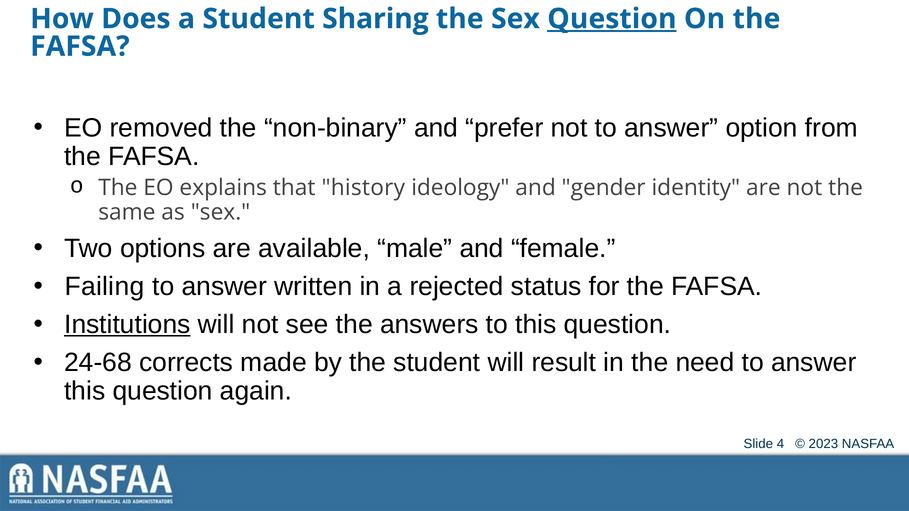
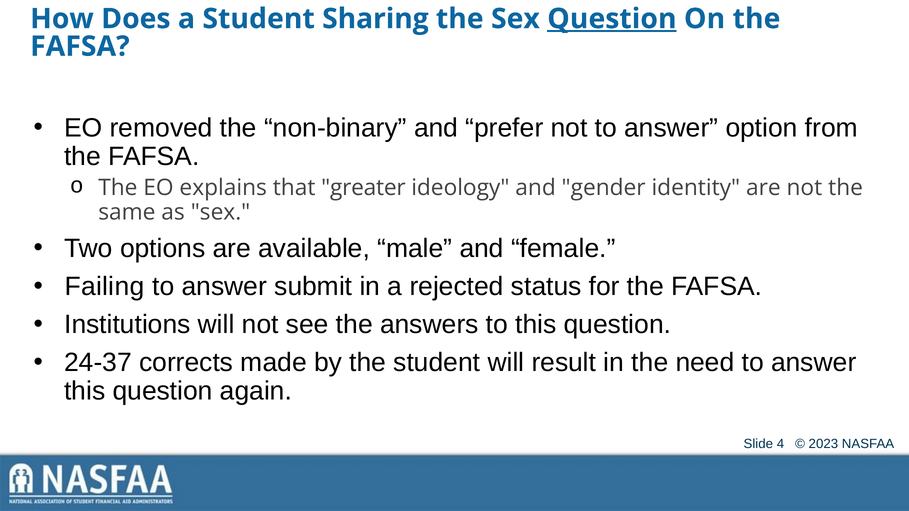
history: history -> greater
written: written -> submit
Institutions underline: present -> none
24-68: 24-68 -> 24-37
